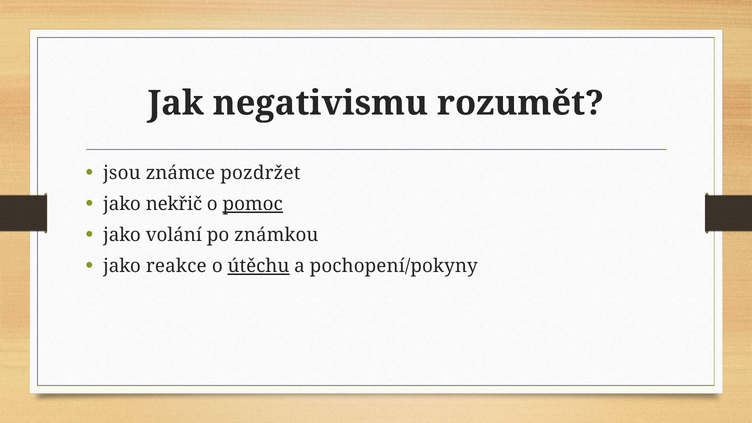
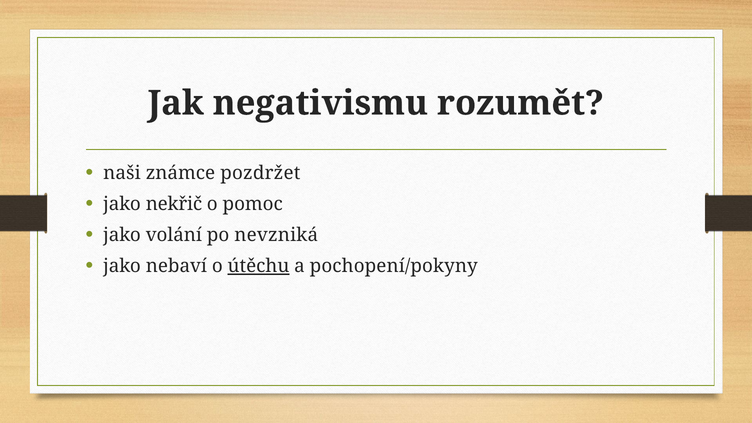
jsou: jsou -> naši
pomoc underline: present -> none
známkou: známkou -> nevzniká
reakce: reakce -> nebaví
